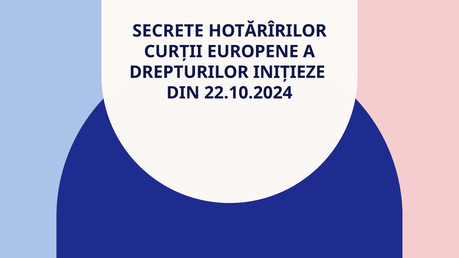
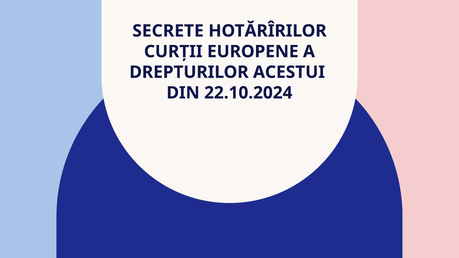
INIȚIEZE: INIȚIEZE -> ACESTUI
